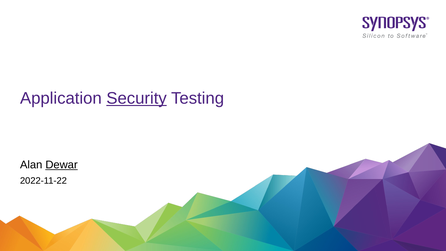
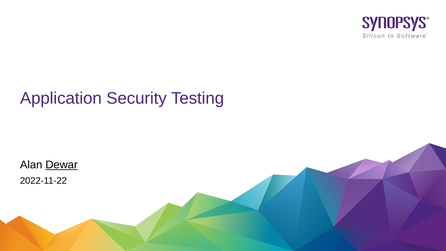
Security underline: present -> none
